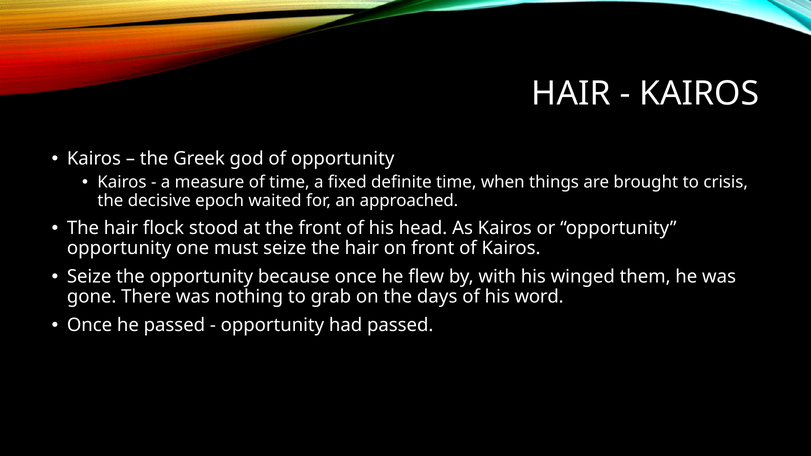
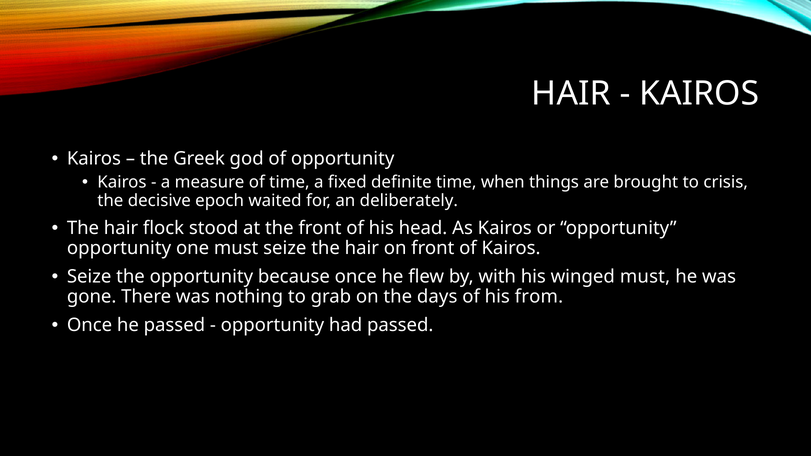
approached: approached -> deliberately
winged them: them -> must
word: word -> from
